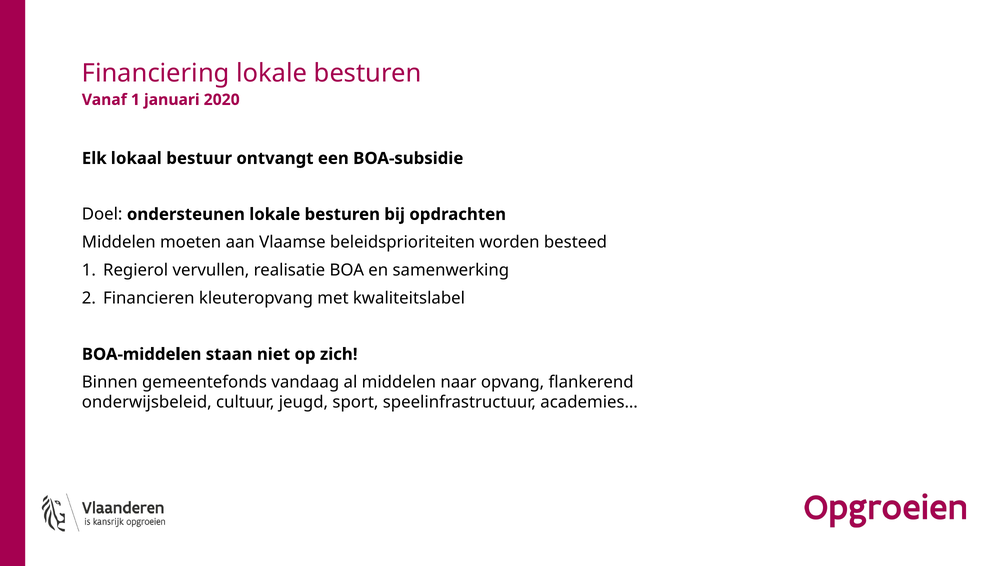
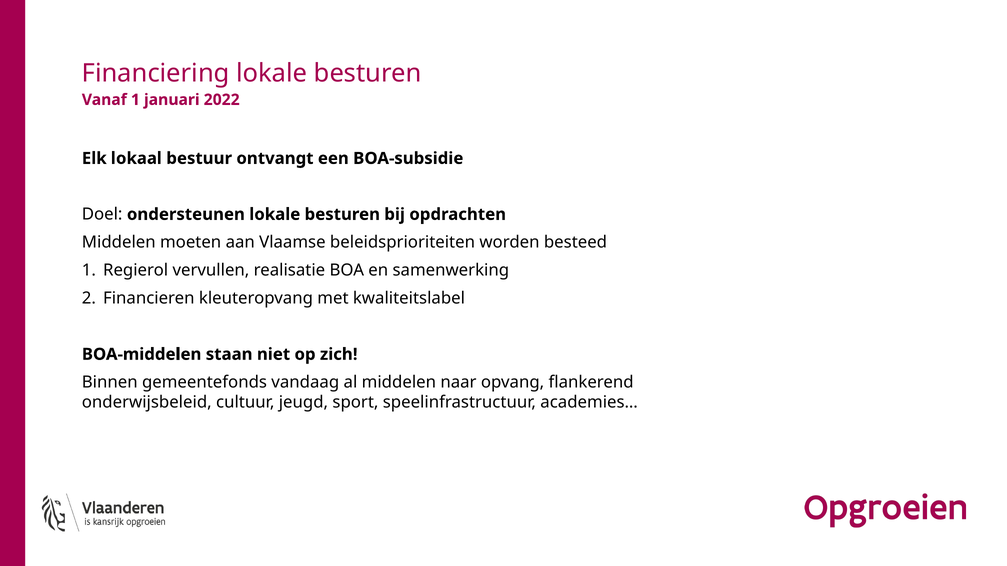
2020: 2020 -> 2022
